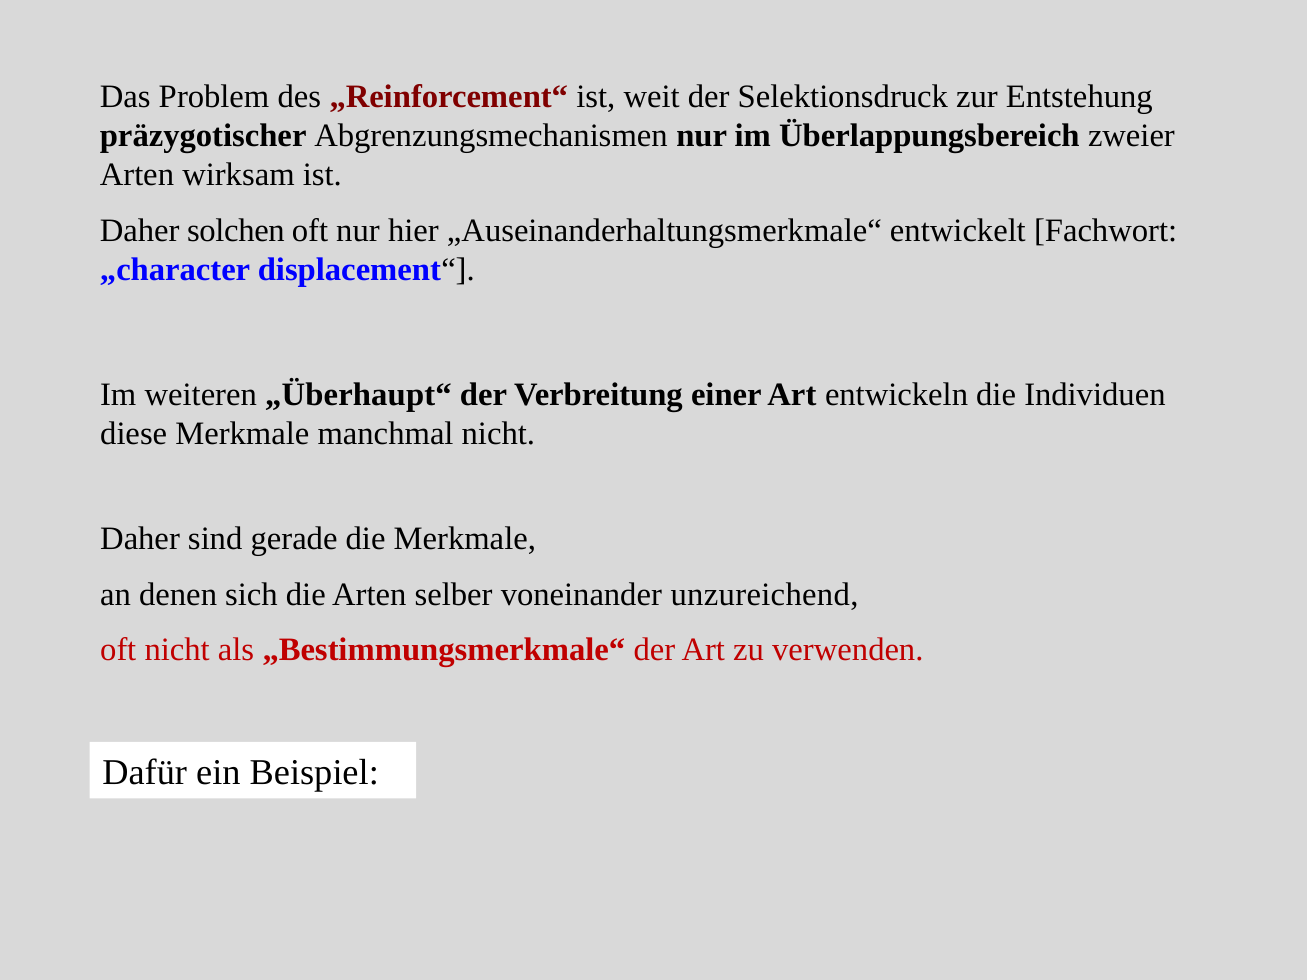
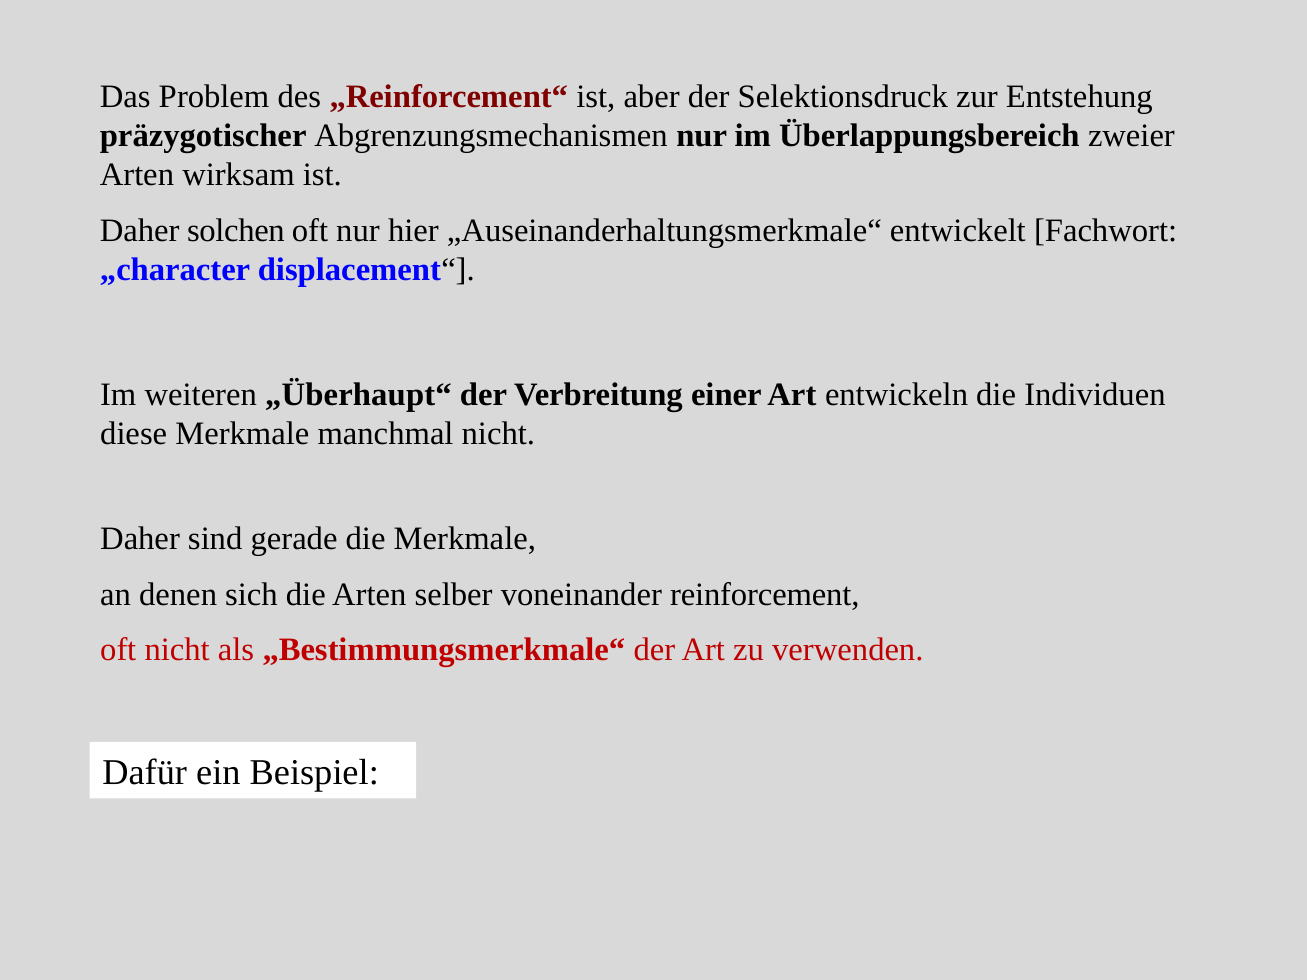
weit: weit -> aber
unzureichend: unzureichend -> reinforcement
